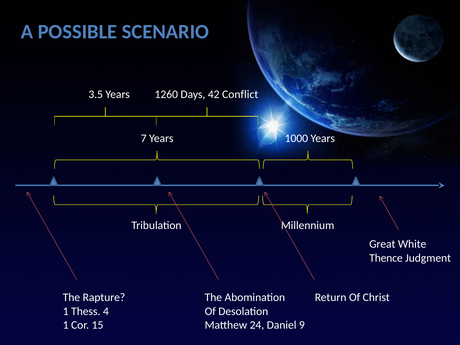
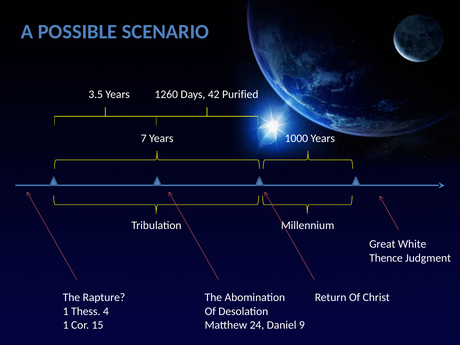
Conflict: Conflict -> Purified
